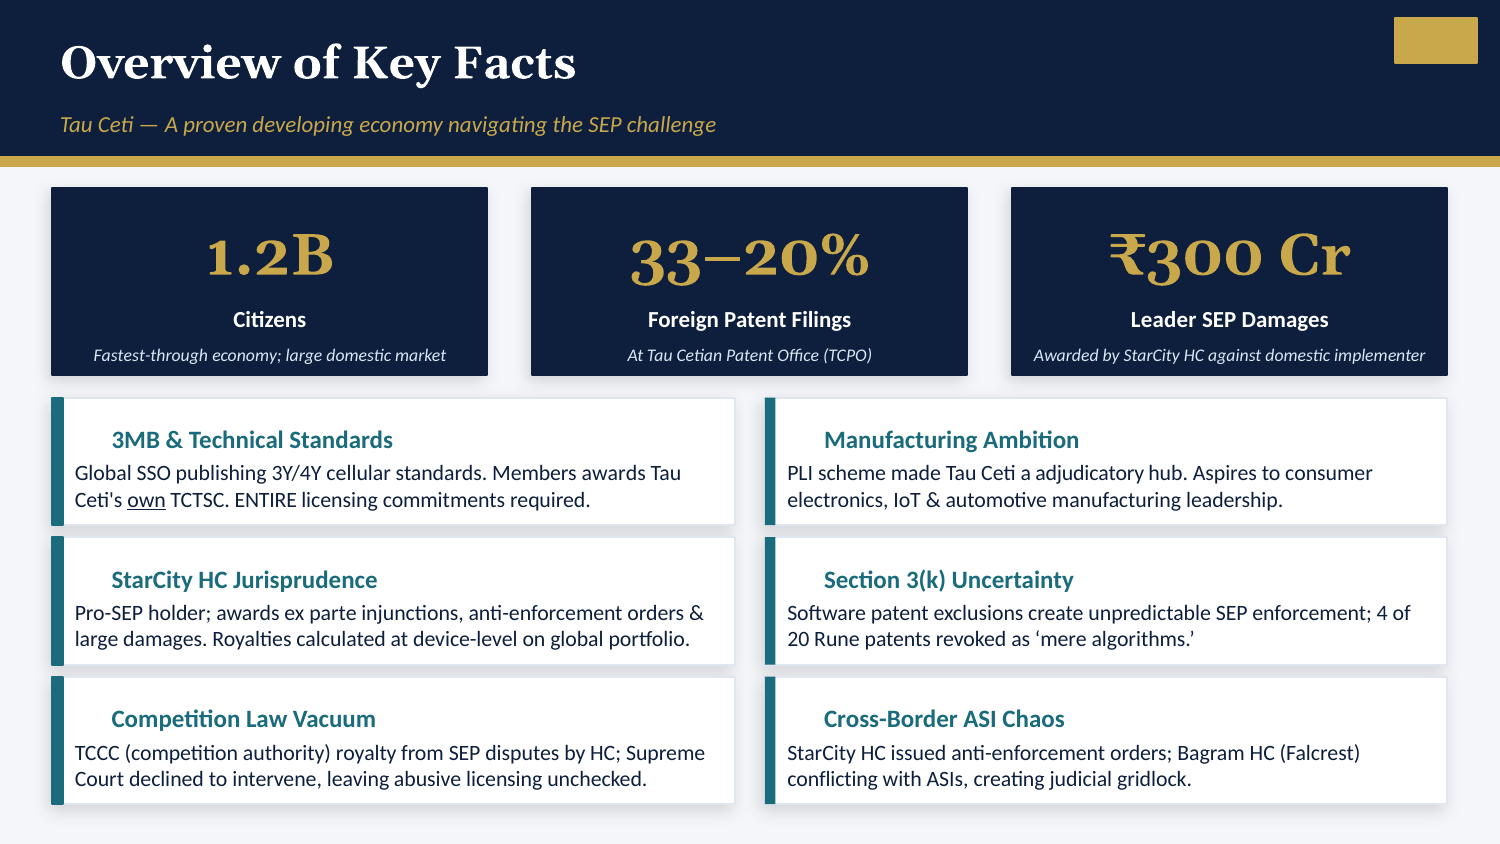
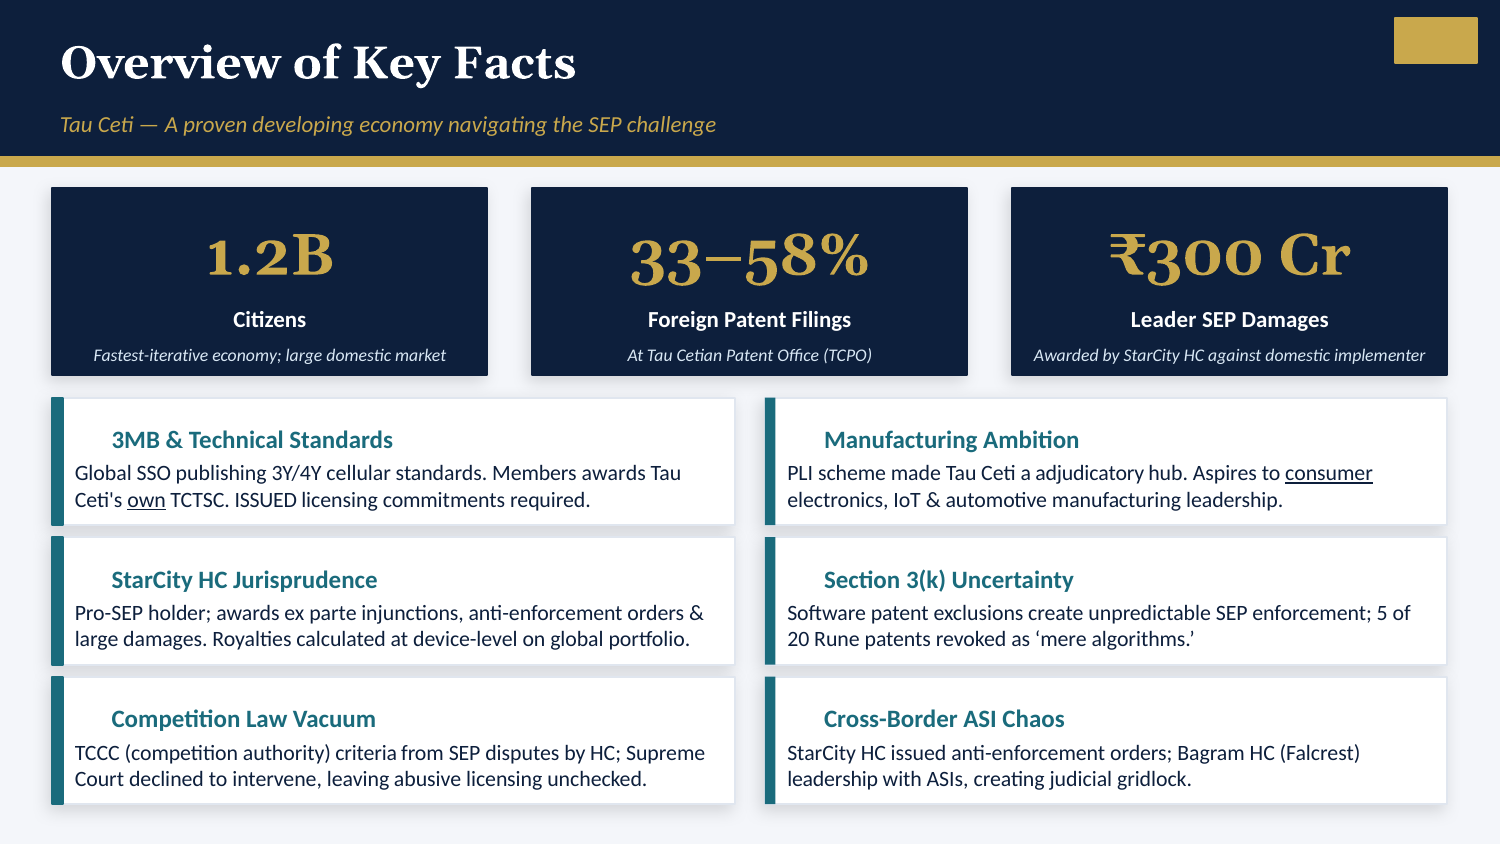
33–20%: 33–20% -> 33–58%
Fastest-through: Fastest-through -> Fastest-iterative
consumer underline: none -> present
TCTSC ENTIRE: ENTIRE -> ISSUED
4: 4 -> 5
royalty: royalty -> criteria
conflicting at (833, 779): conflicting -> leadership
